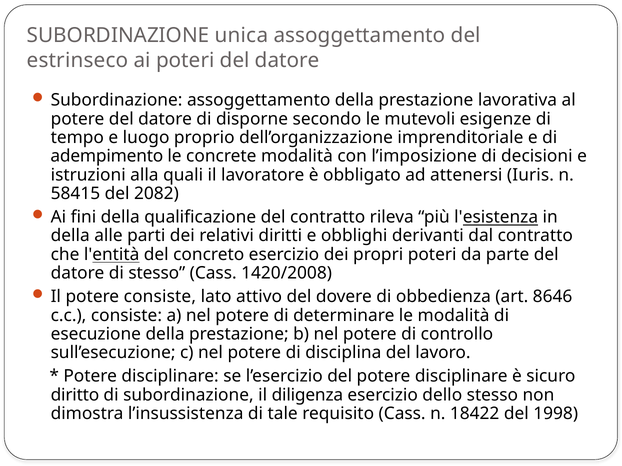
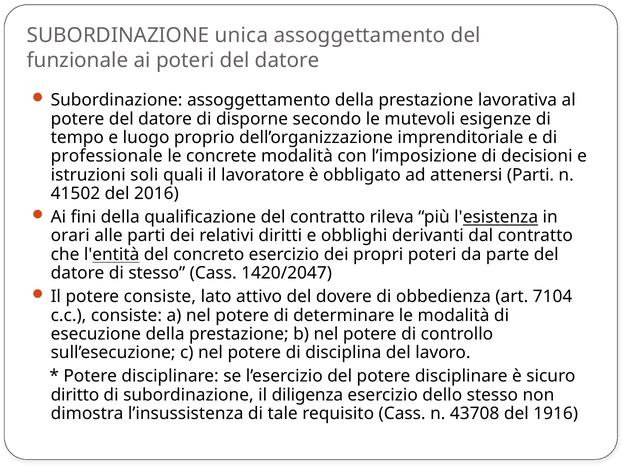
estrinseco: estrinseco -> funzionale
adempimento: adempimento -> professionale
alla: alla -> soli
attenersi Iuris: Iuris -> Parti
58415: 58415 -> 41502
2082: 2082 -> 2016
della at (70, 236): della -> orari
1420/2008: 1420/2008 -> 1420/2047
8646: 8646 -> 7104
18422: 18422 -> 43708
1998: 1998 -> 1916
